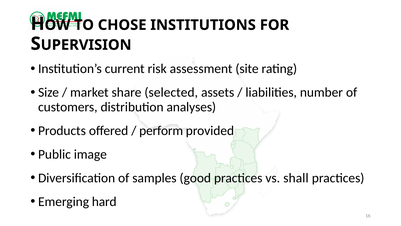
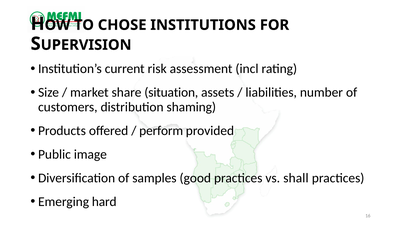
site: site -> incl
selected: selected -> situation
analyses: analyses -> shaming
